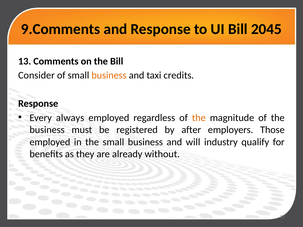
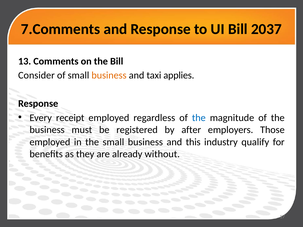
9.Comments: 9.Comments -> 7.Comments
2045: 2045 -> 2037
credits: credits -> applies
always: always -> receipt
the at (199, 118) colour: orange -> blue
will: will -> this
